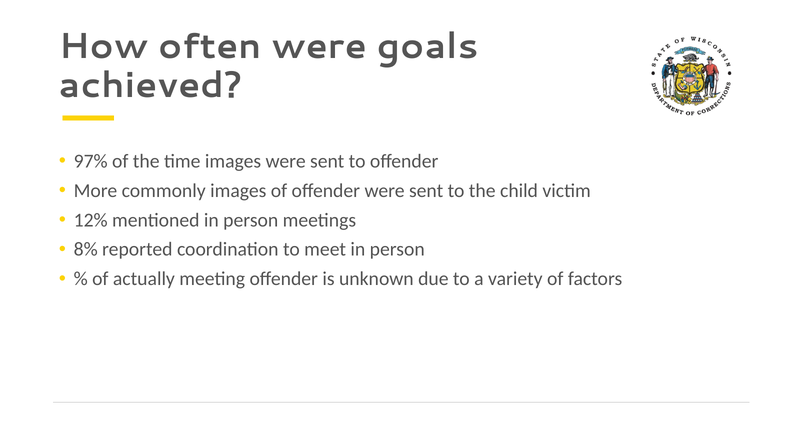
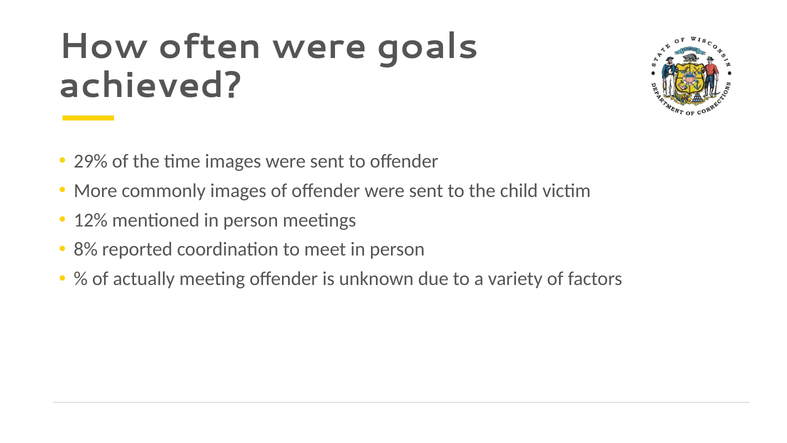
97%: 97% -> 29%
